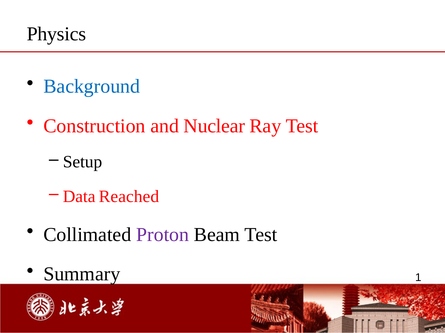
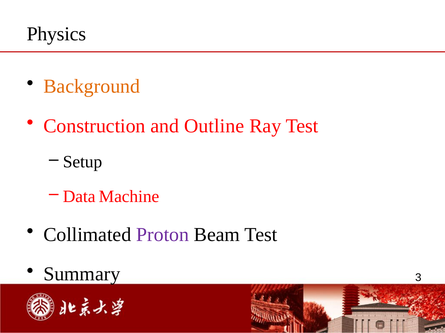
Background colour: blue -> orange
Nuclear: Nuclear -> Outline
Reached: Reached -> Machine
1: 1 -> 3
